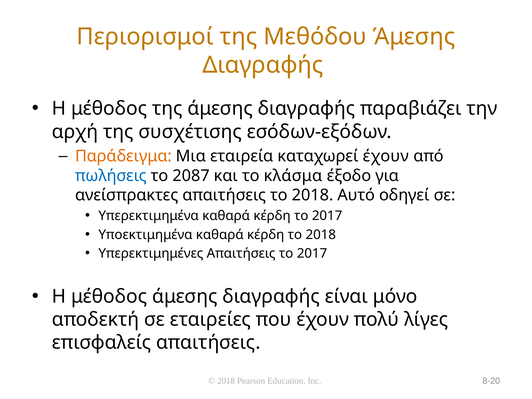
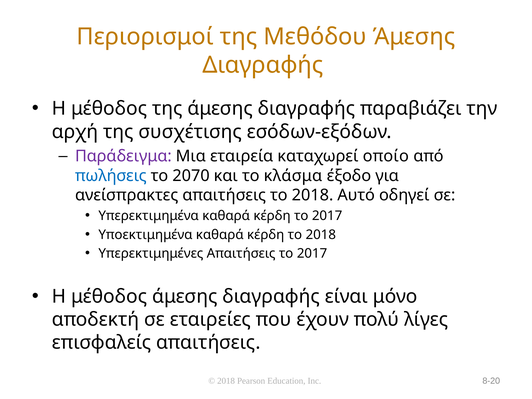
Παράδειγμα colour: orange -> purple
καταχωρεί έχουν: έχουν -> οποίο
2087: 2087 -> 2070
